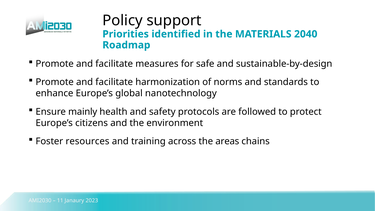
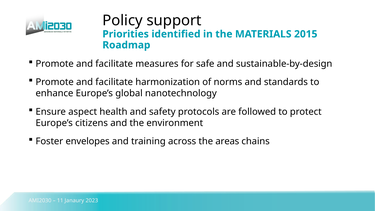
2040: 2040 -> 2015
mainly: mainly -> aspect
resources: resources -> envelopes
